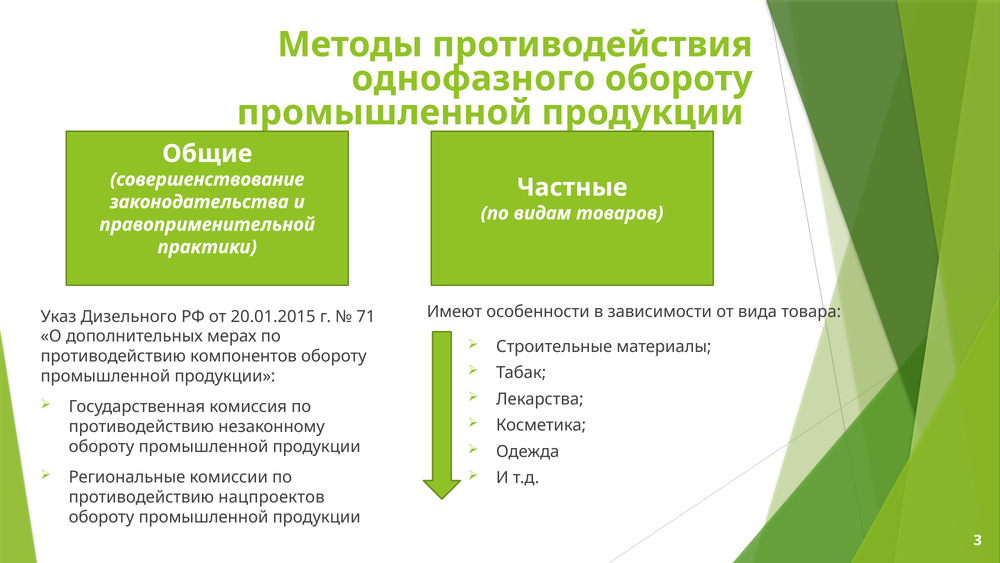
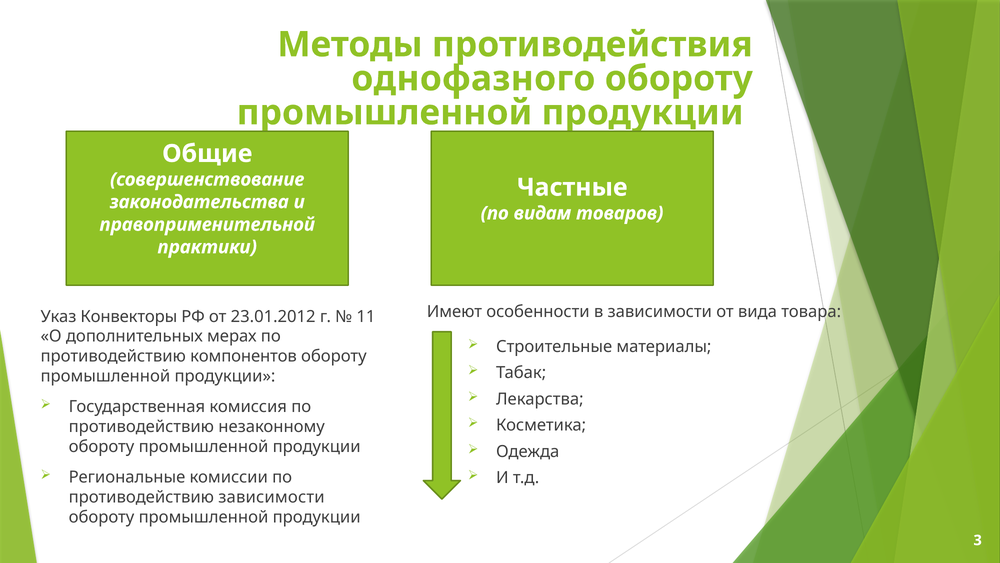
Дизельного: Дизельного -> Конвекторы
20.01.2015: 20.01.2015 -> 23.01.2012
71: 71 -> 11
противодействию нацпроектов: нацпроектов -> зависимости
